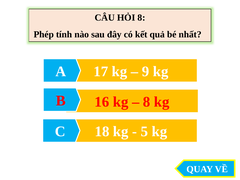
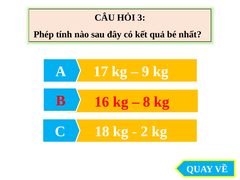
HỎI 8: 8 -> 3
5: 5 -> 2
